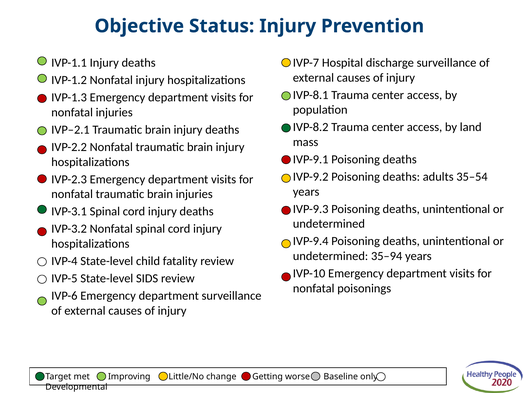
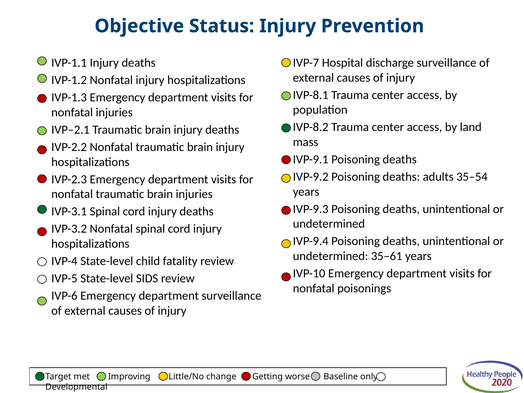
35–94: 35–94 -> 35–61
